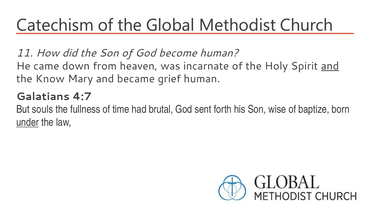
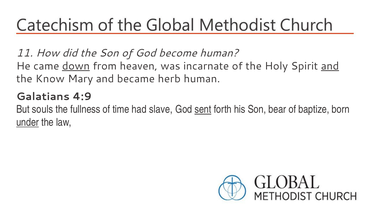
down underline: none -> present
grief: grief -> herb
4:7: 4:7 -> 4:9
brutal: brutal -> slave
sent underline: none -> present
wise: wise -> bear
